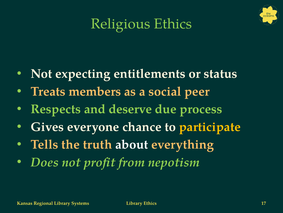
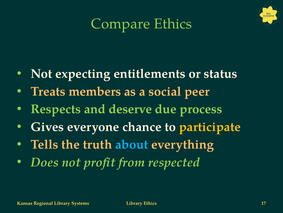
Religious: Religious -> Compare
about colour: white -> light blue
nepotism: nepotism -> respected
